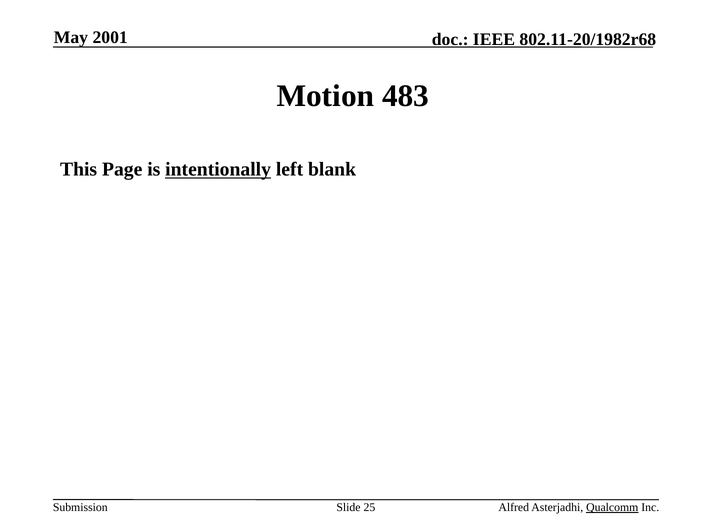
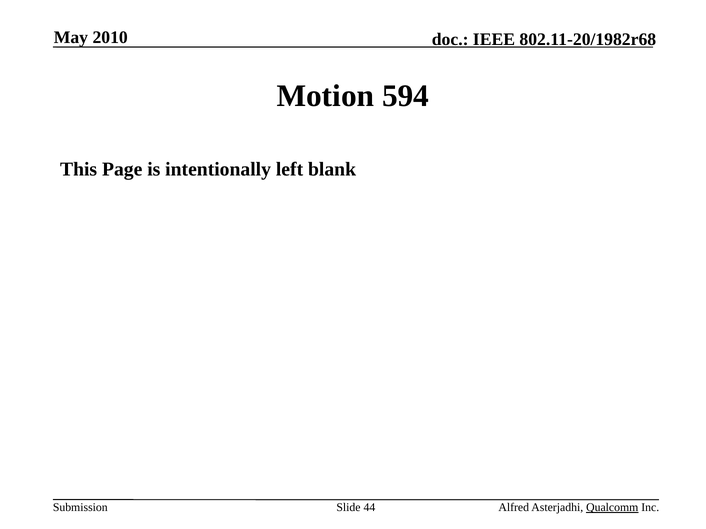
2001: 2001 -> 2010
483: 483 -> 594
intentionally underline: present -> none
25: 25 -> 44
